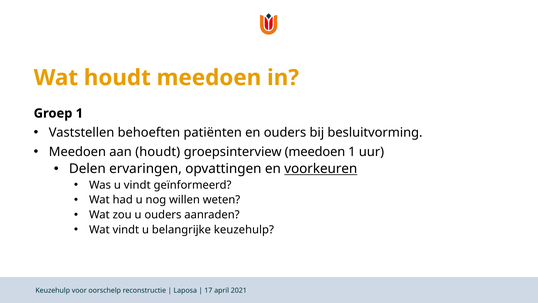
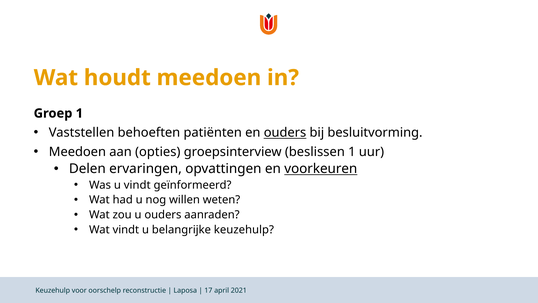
ouders at (285, 133) underline: none -> present
aan houdt: houdt -> opties
groepsinterview meedoen: meedoen -> beslissen
